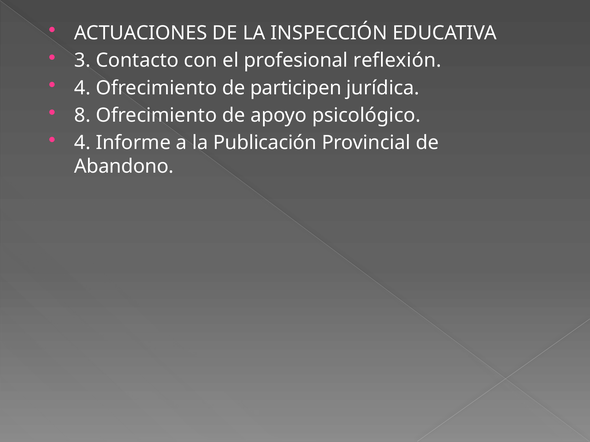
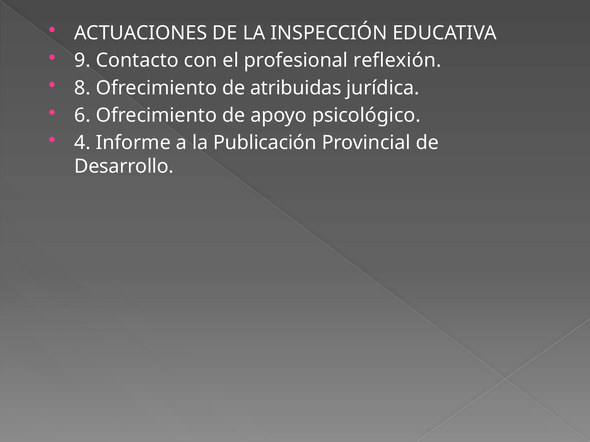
3: 3 -> 9
4 at (82, 88): 4 -> 8
participen: participen -> atribuidas
8: 8 -> 6
Abandono: Abandono -> Desarrollo
